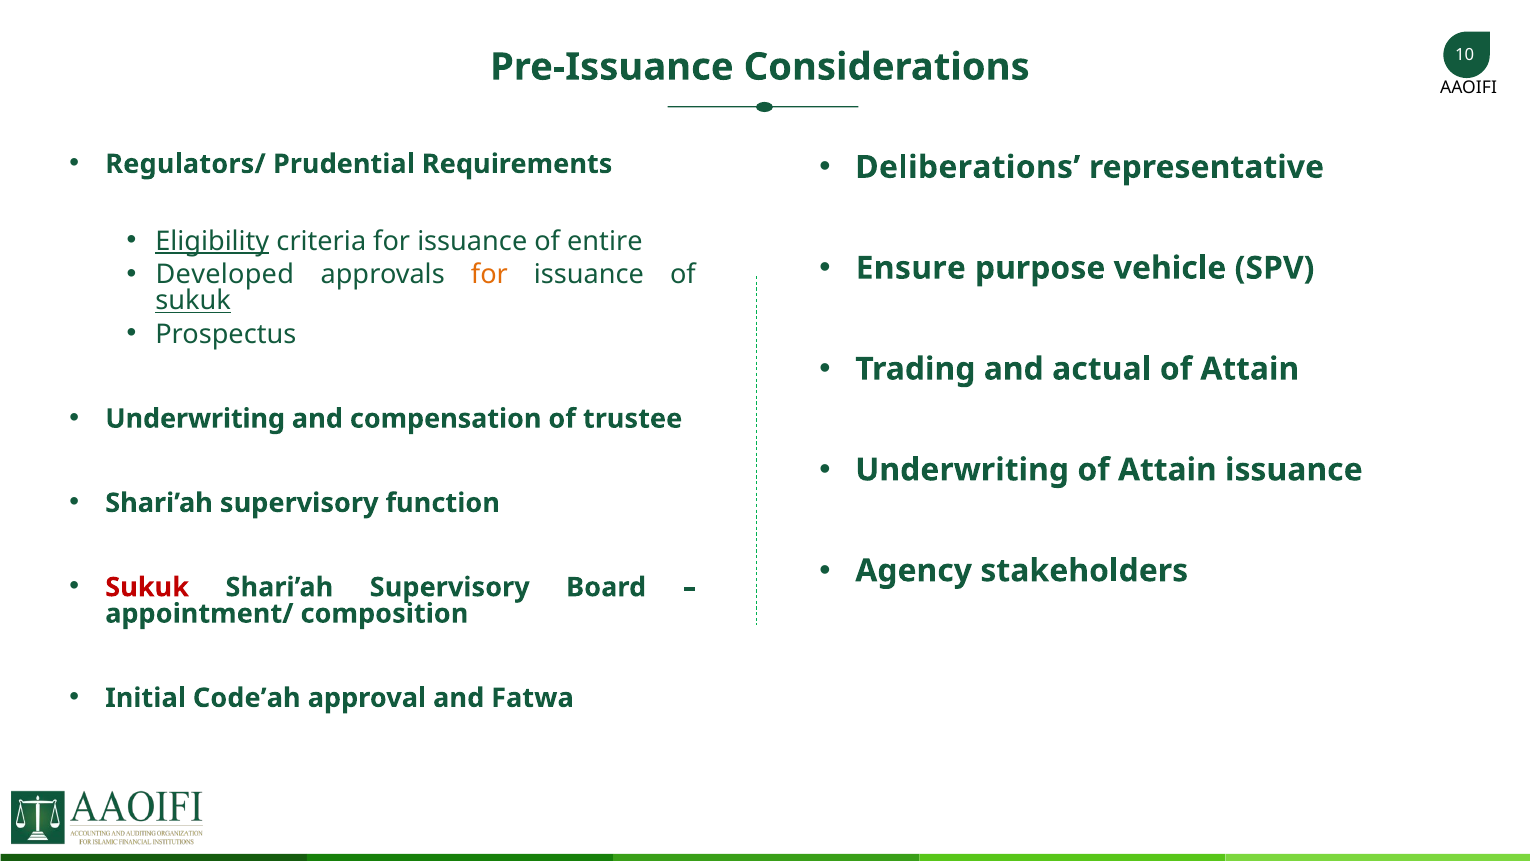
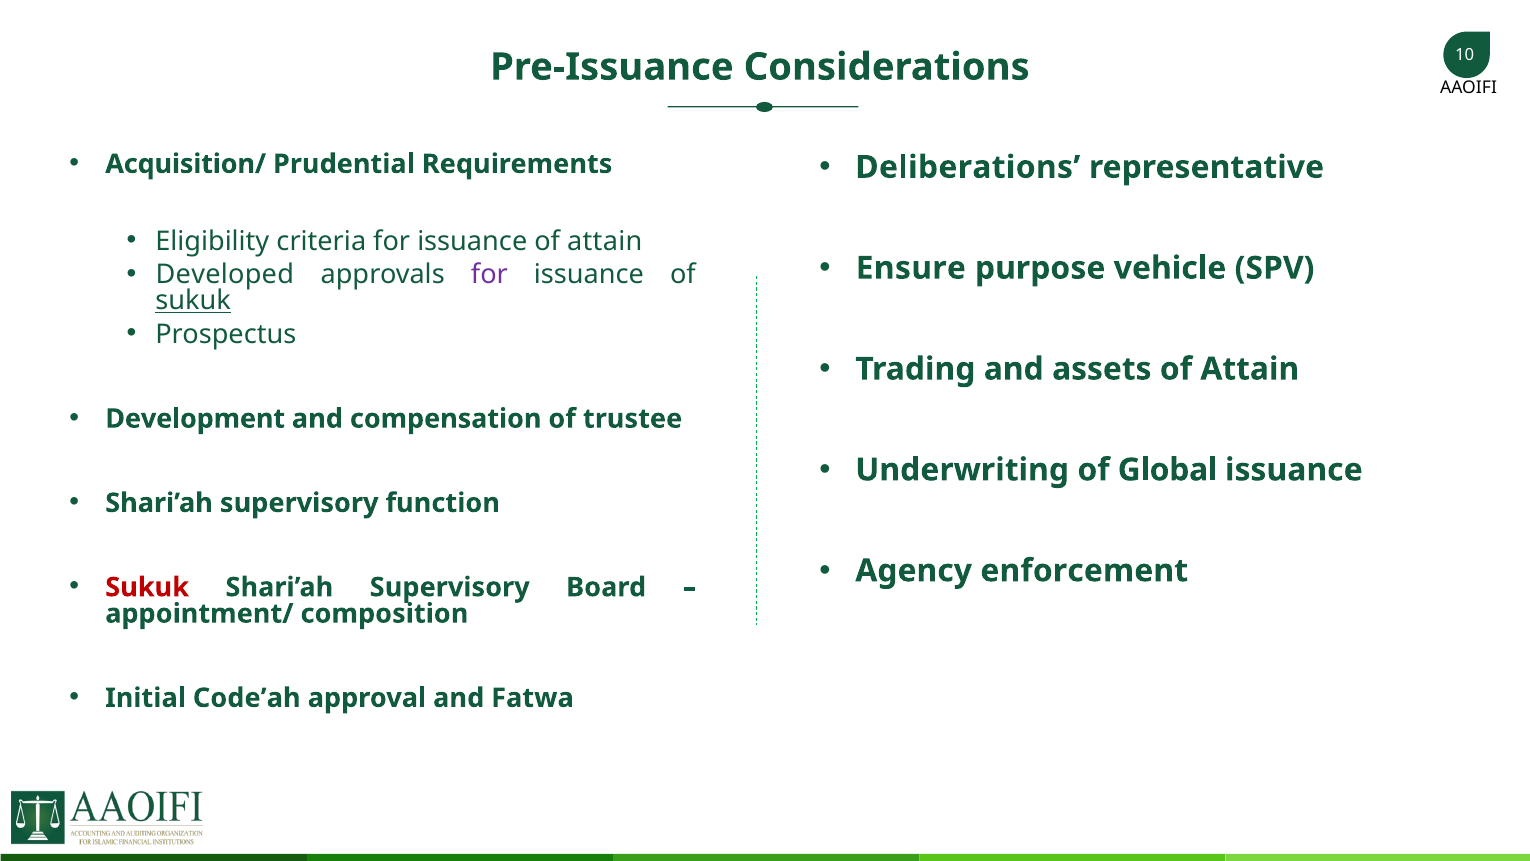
Regulators/: Regulators/ -> Acquisition/
Eligibility underline: present -> none
issuance of entire: entire -> attain
for at (489, 274) colour: orange -> purple
actual: actual -> assets
Underwriting at (195, 419): Underwriting -> Development
Underwriting of Attain: Attain -> Global
stakeholders: stakeholders -> enforcement
